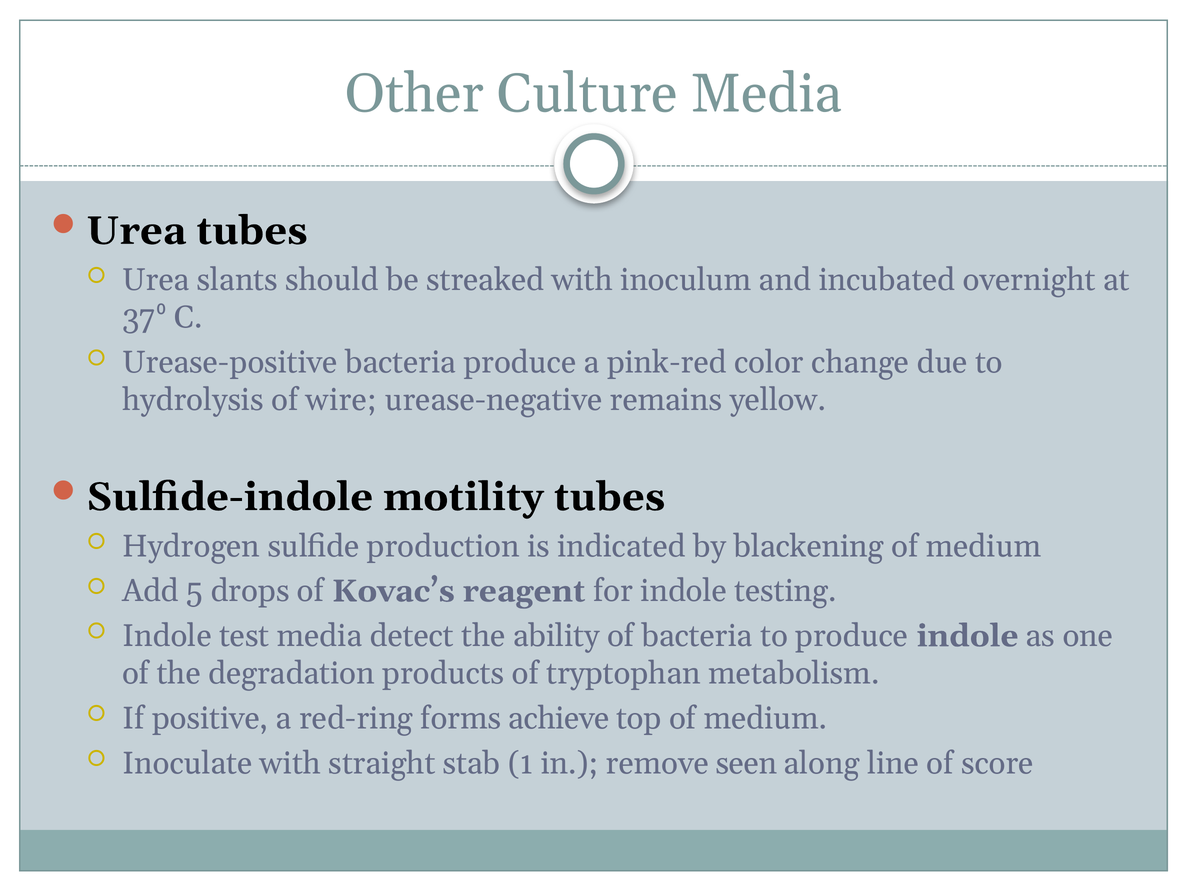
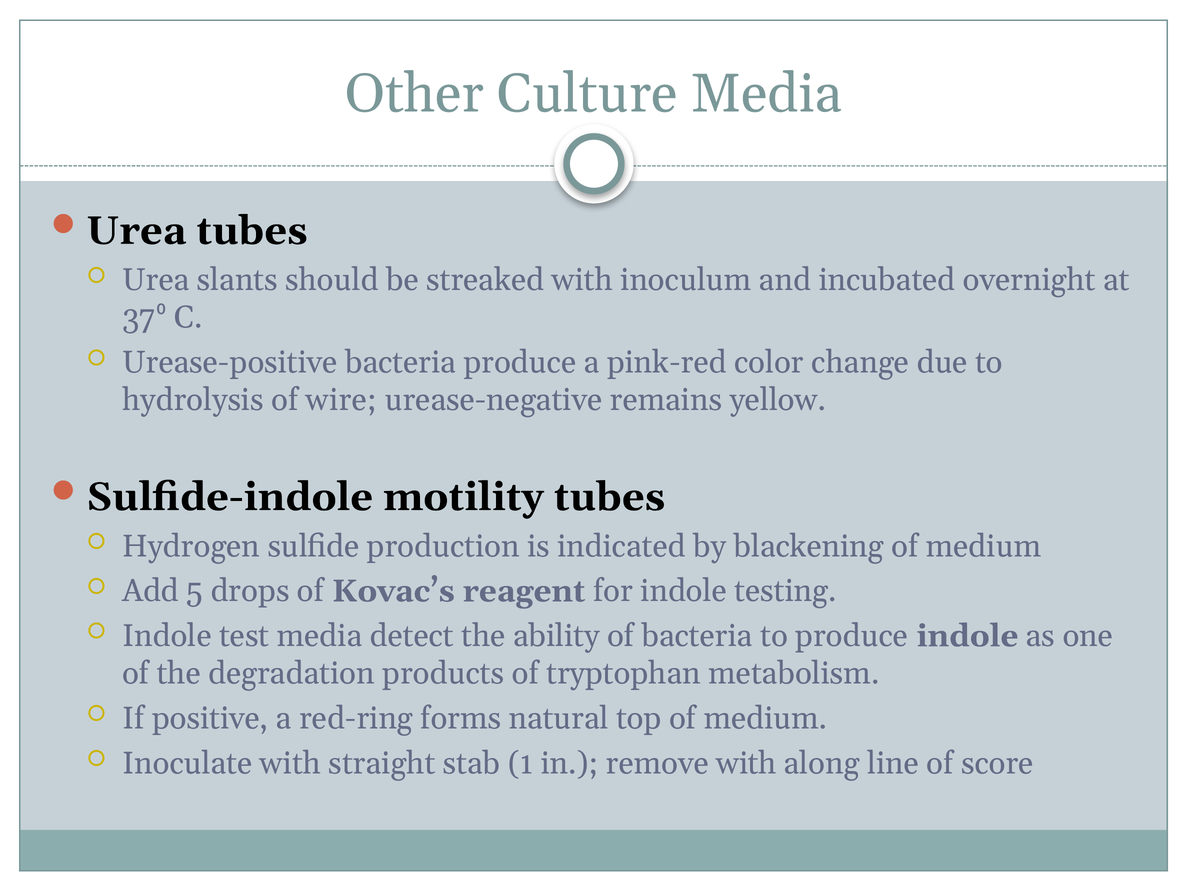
achieve: achieve -> natural
remove seen: seen -> with
